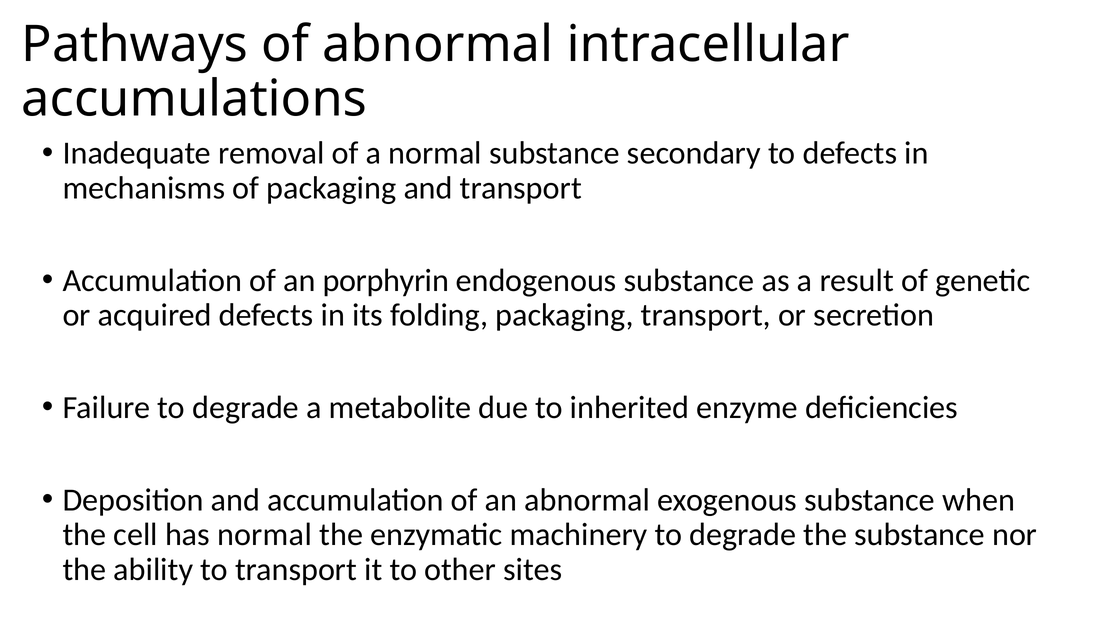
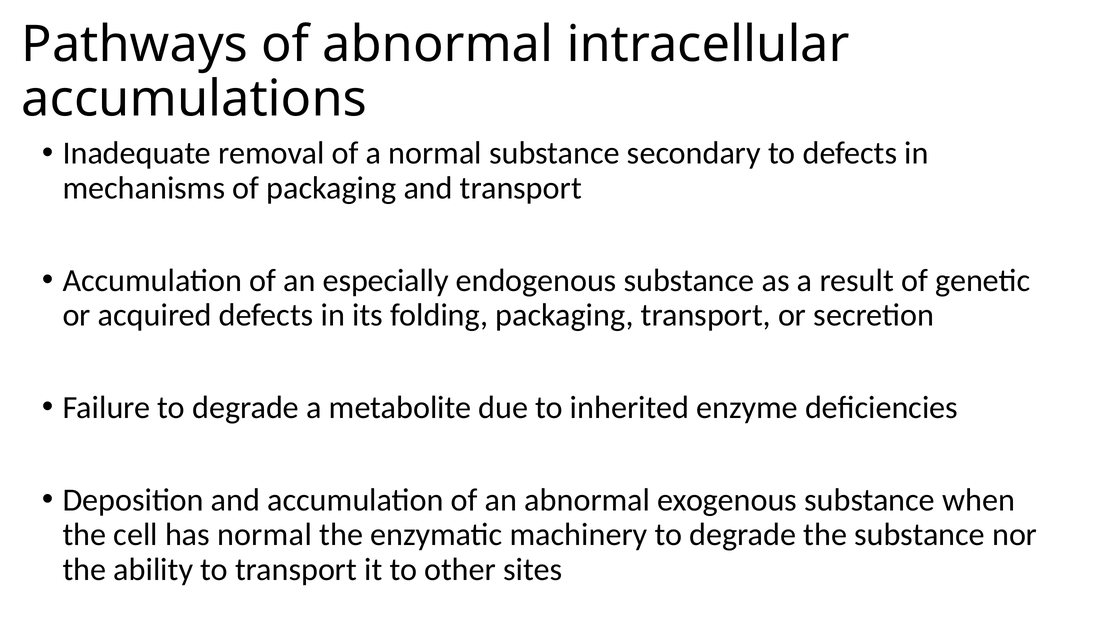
porphyrin: porphyrin -> especially
